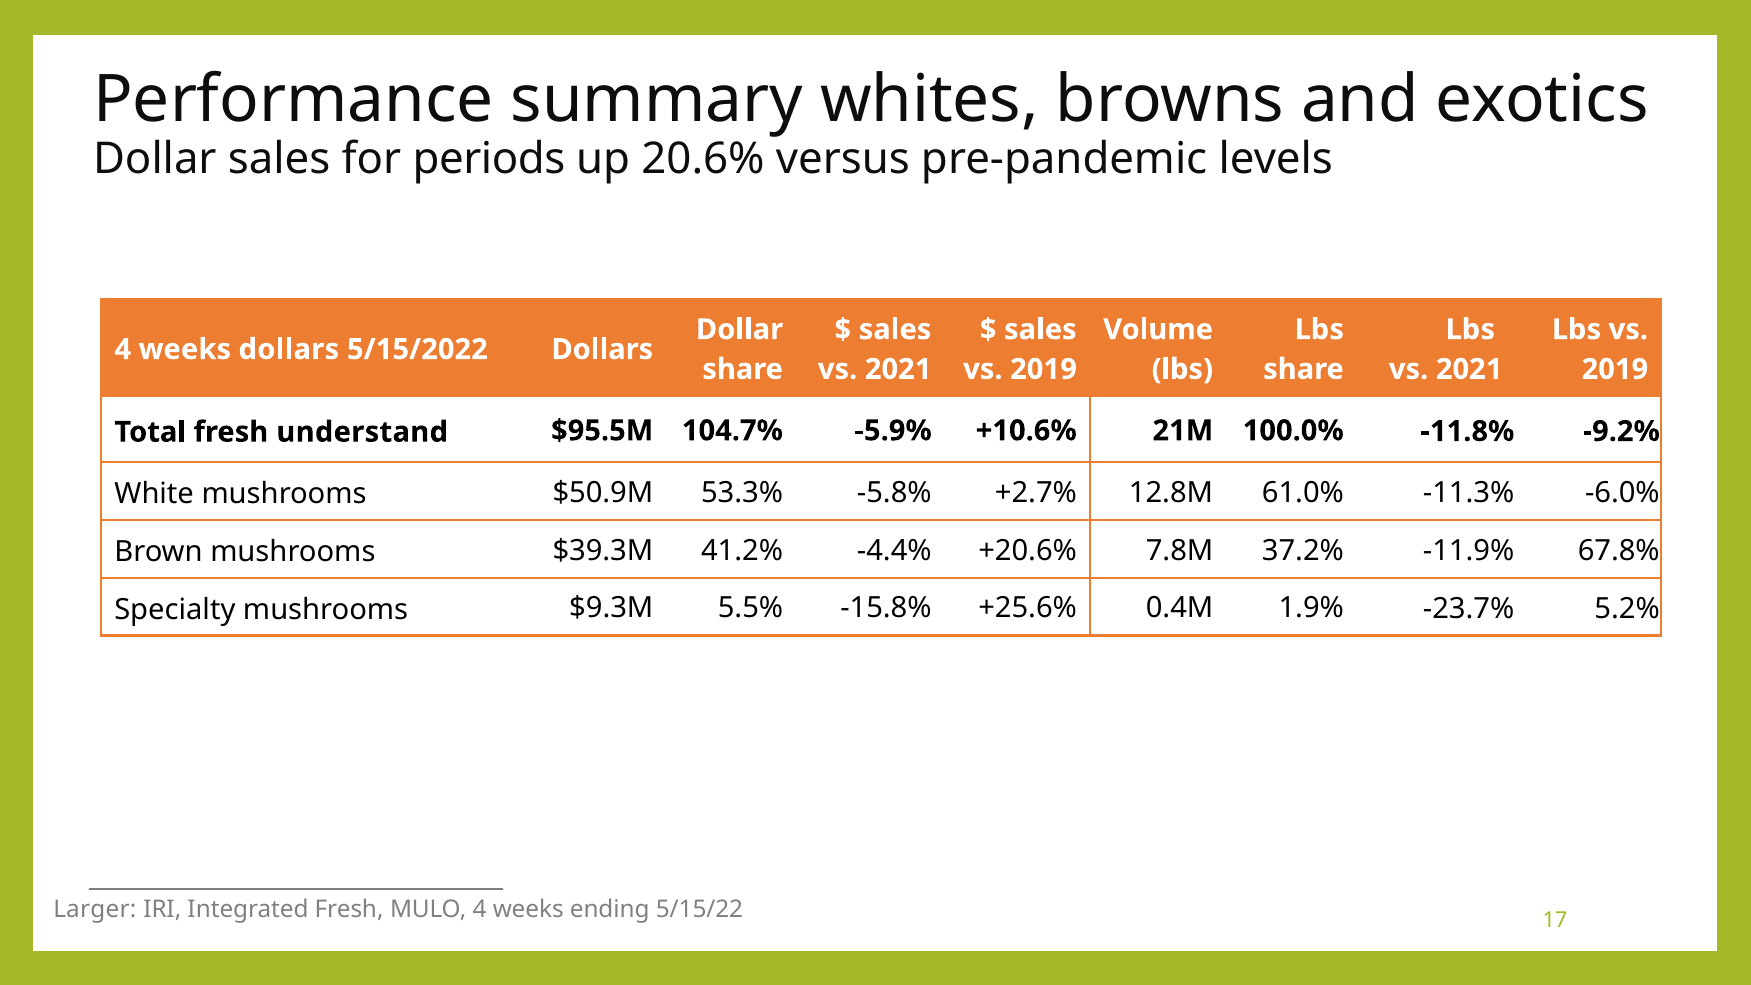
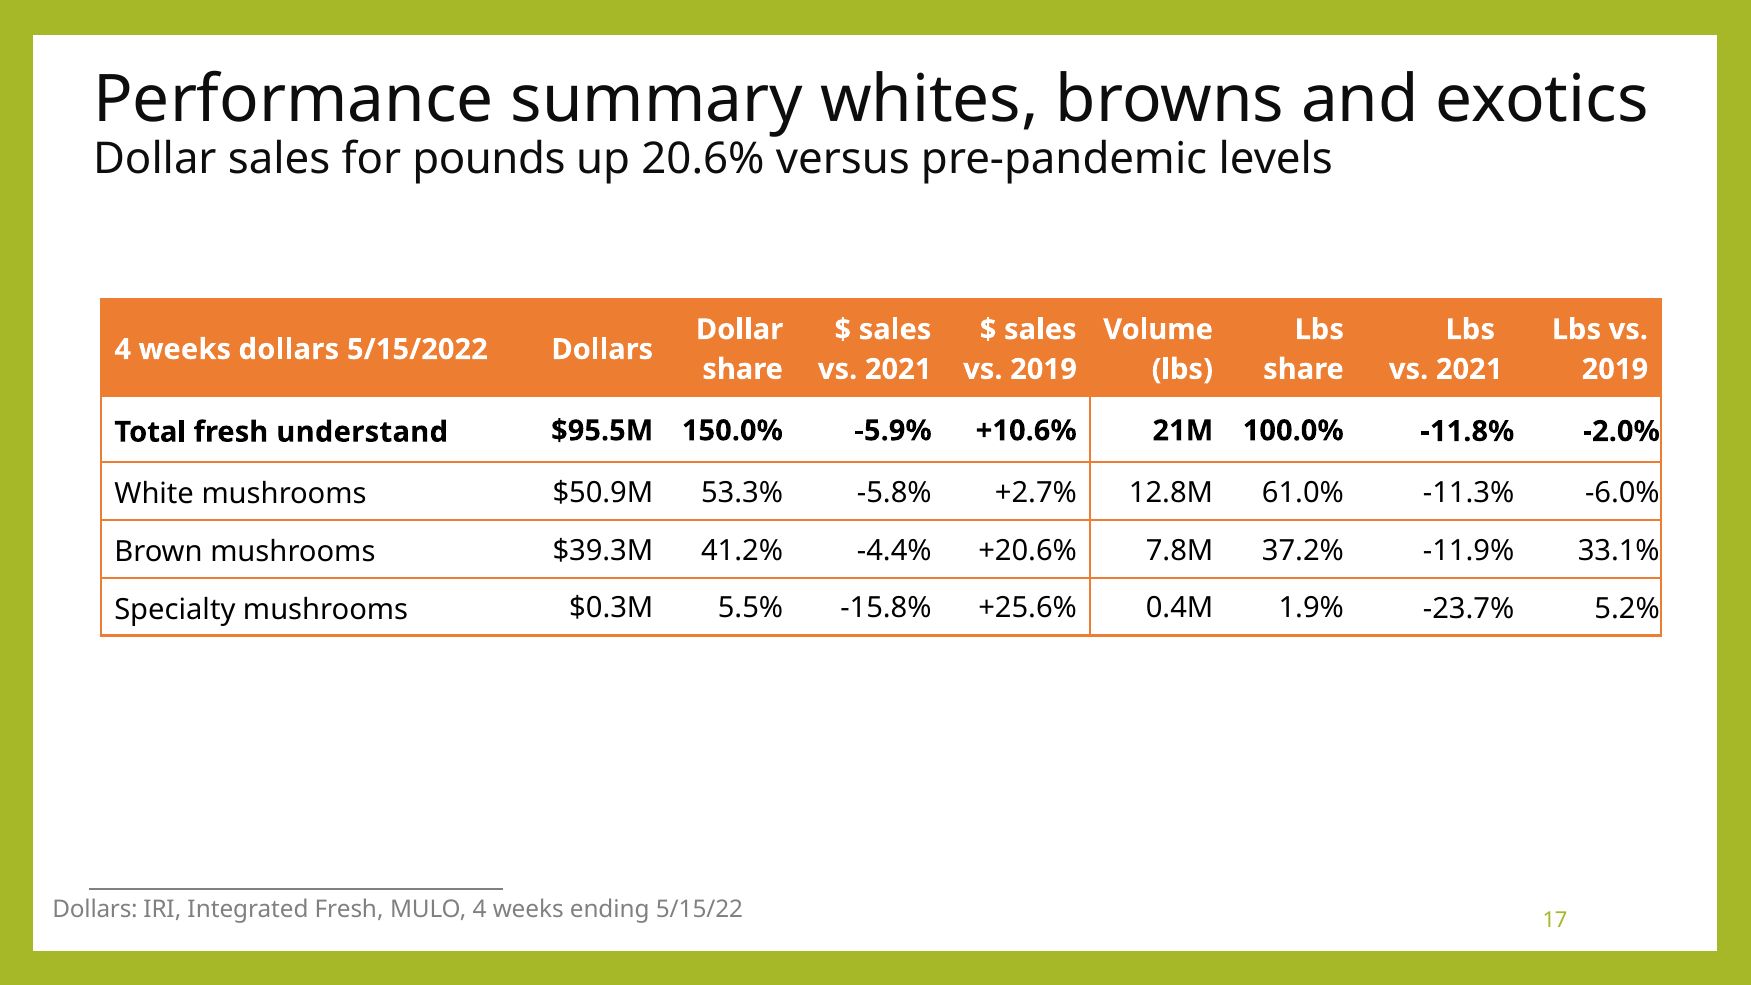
periods: periods -> pounds
104.7%: 104.7% -> 150.0%
-9.2%: -9.2% -> -2.0%
67.8%: 67.8% -> 33.1%
$9.3M: $9.3M -> $0.3M
Larger at (95, 910): Larger -> Dollars
